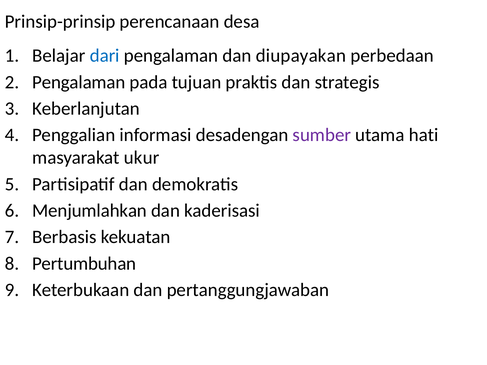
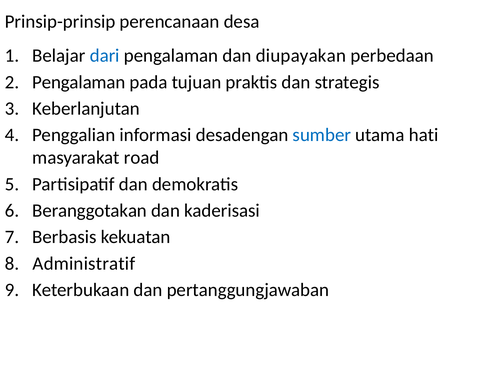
sumber colour: purple -> blue
ukur: ukur -> road
Menjumlahkan: Menjumlahkan -> Beranggotakan
Pertumbuhan: Pertumbuhan -> Administratif
